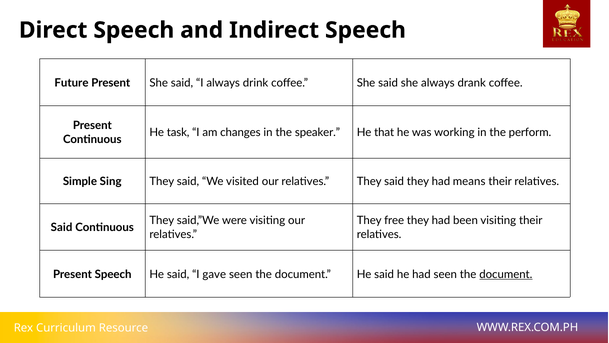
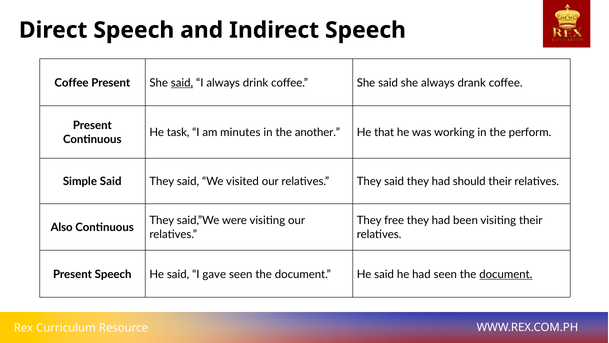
Future at (71, 83): Future -> Coffee
said at (182, 83) underline: none -> present
changes: changes -> minutes
speaker: speaker -> another
Simple Sing: Sing -> Said
means: means -> should
Said at (62, 227): Said -> Also
